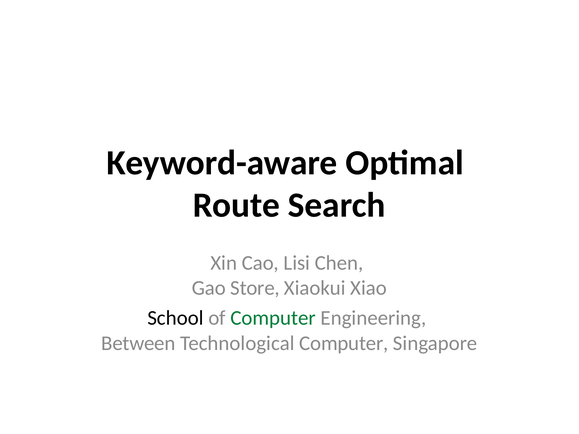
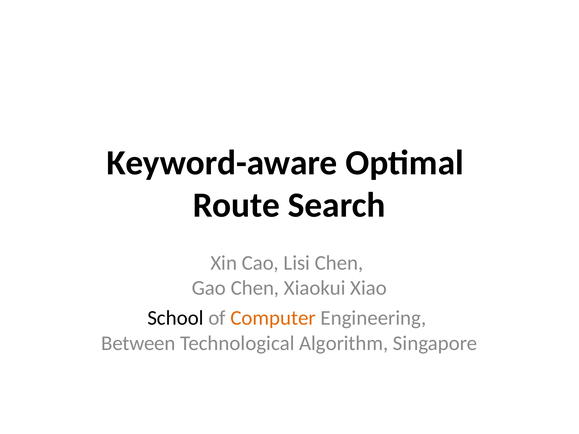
Gao Store: Store -> Chen
Computer at (273, 318) colour: green -> orange
Technological Computer: Computer -> Algorithm
